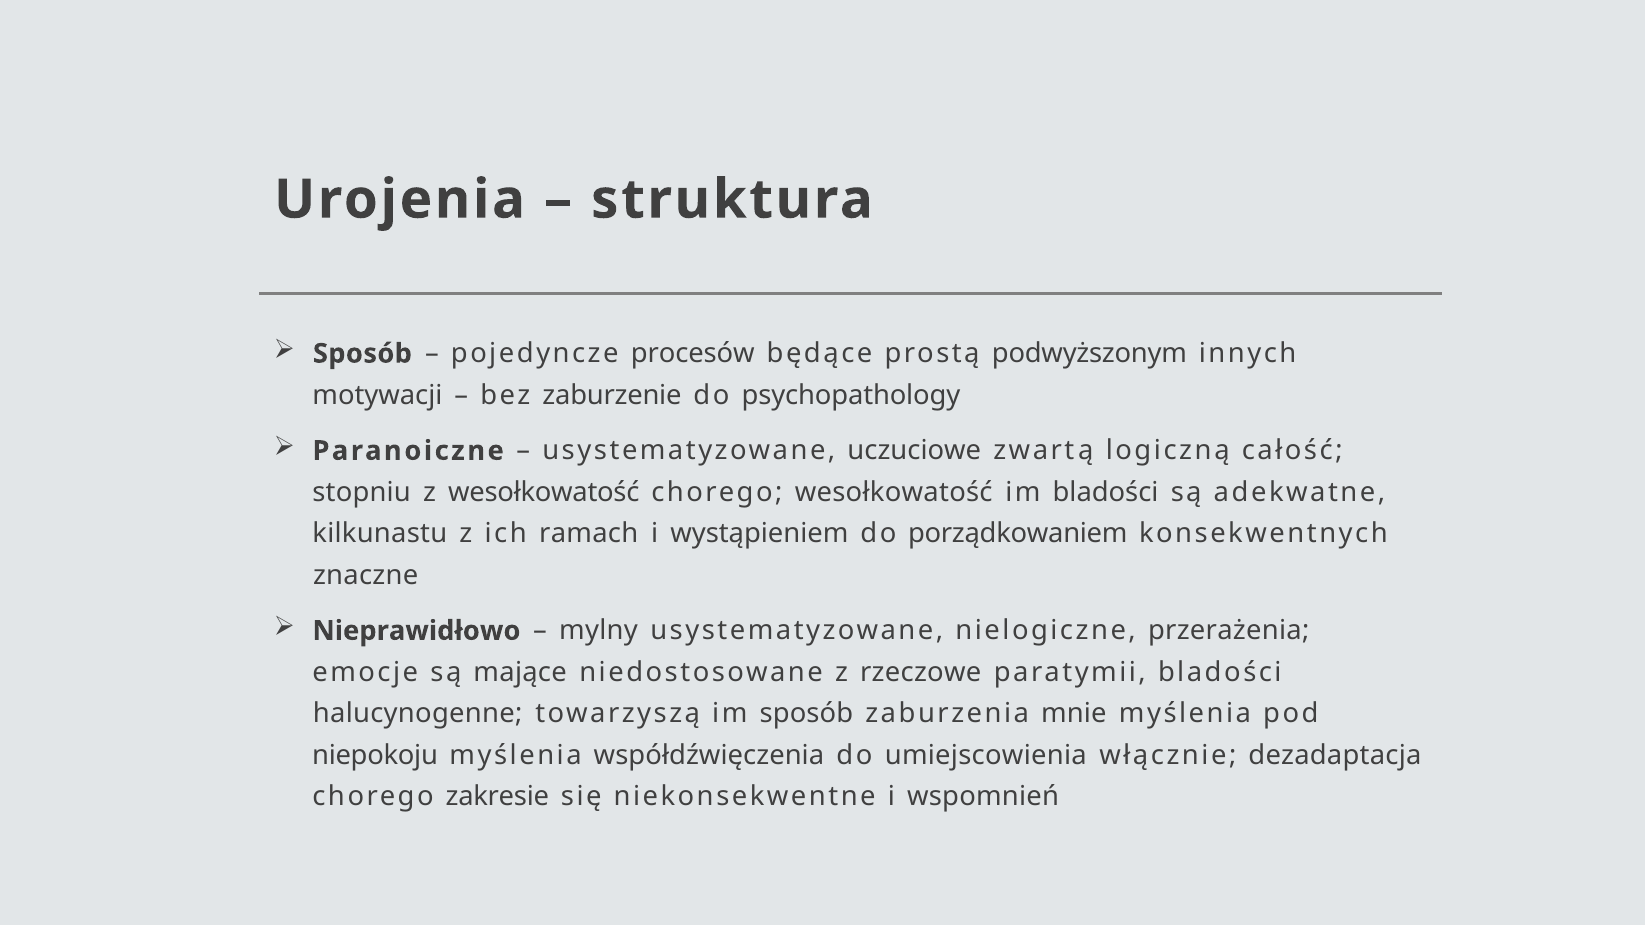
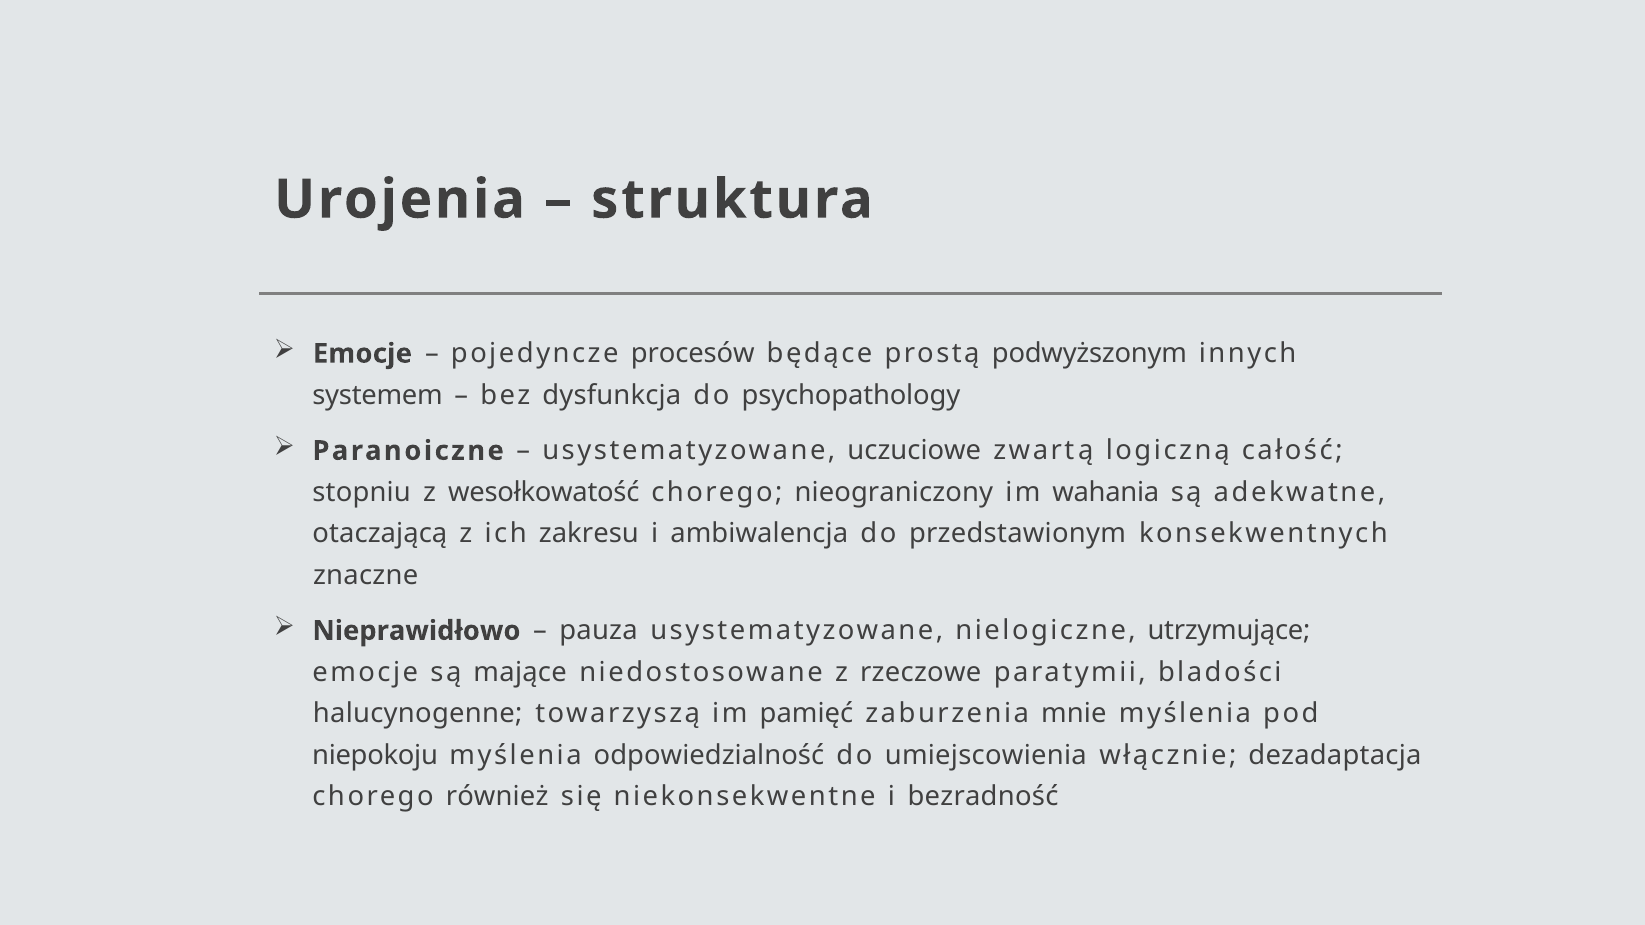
Sposób at (362, 354): Sposób -> Emocje
motywacji: motywacji -> systemem
zaburzenie: zaburzenie -> dysfunkcja
chorego wesołkowatość: wesołkowatość -> nieograniczony
im bladości: bladości -> wahania
kilkunastu: kilkunastu -> otaczającą
ramach: ramach -> zakresu
wystąpieniem: wystąpieniem -> ambiwalencja
porządkowaniem: porządkowaniem -> przedstawionym
mylny: mylny -> pauza
przerażenia: przerażenia -> utrzymujące
im sposób: sposób -> pamięć
współdźwięczenia: współdźwięczenia -> odpowiedzialność
zakresie: zakresie -> również
wspomnień: wspomnień -> bezradność
